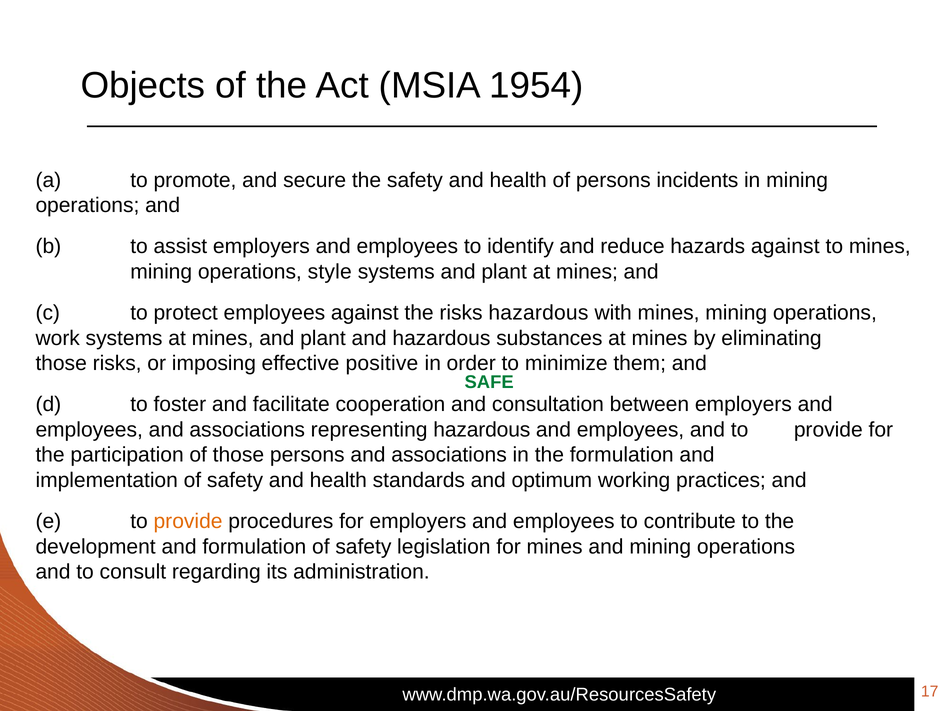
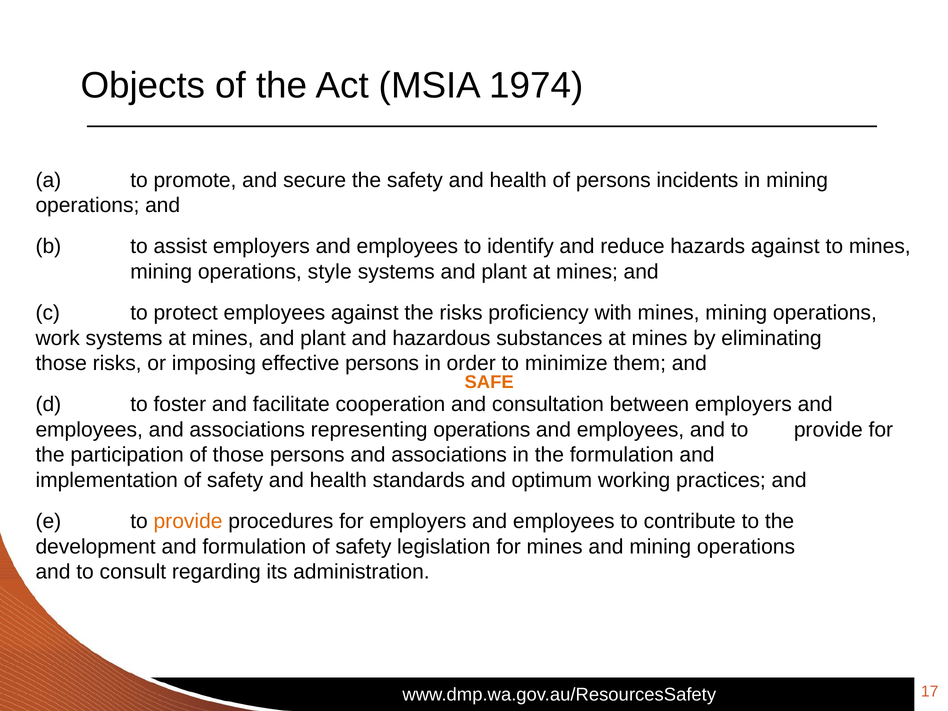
1954: 1954 -> 1974
risks hazardous: hazardous -> proficiency
effective positive: positive -> persons
SAFE colour: green -> orange
representing hazardous: hazardous -> operations
